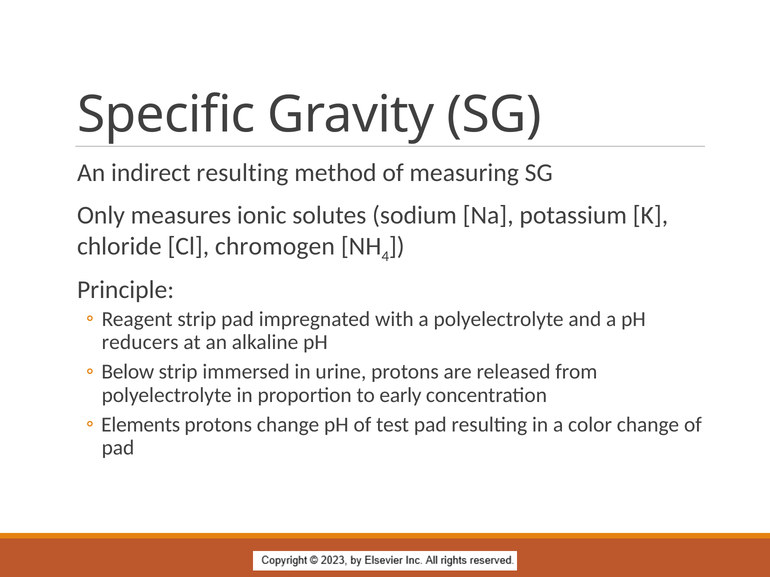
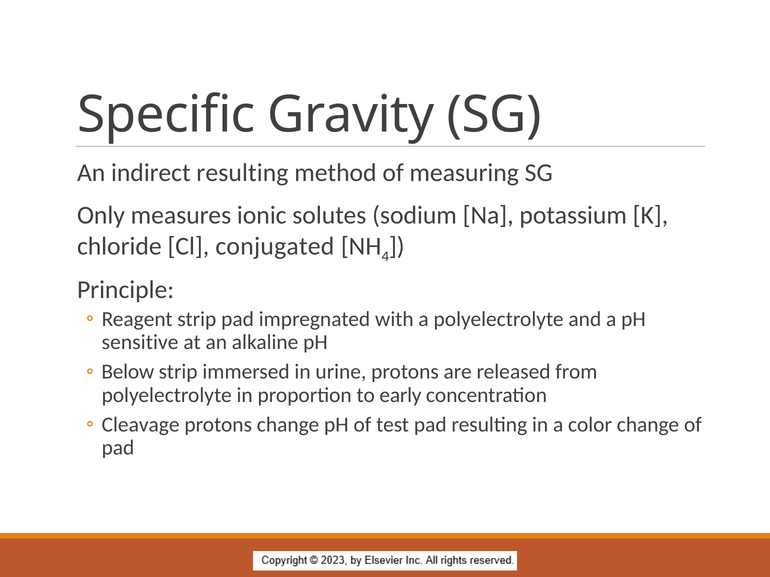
chromogen: chromogen -> conjugated
reducers: reducers -> sensitive
Elements: Elements -> Cleavage
